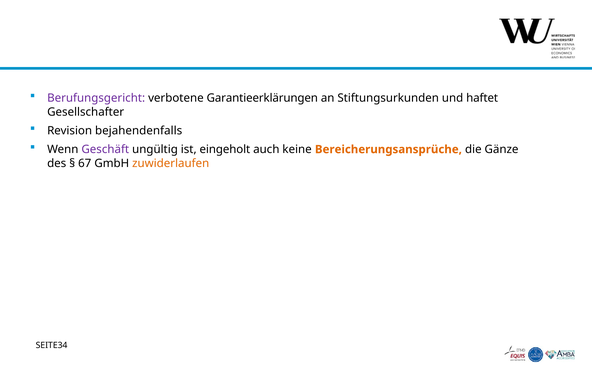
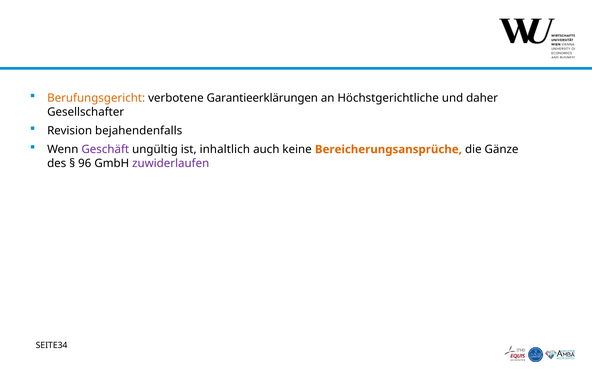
Berufungsgericht colour: purple -> orange
Stiftungsurkunden: Stiftungsurkunden -> Höchstgerichtliche
haftet: haftet -> daher
eingeholt: eingeholt -> inhaltlich
67: 67 -> 96
zuwiderlaufen colour: orange -> purple
